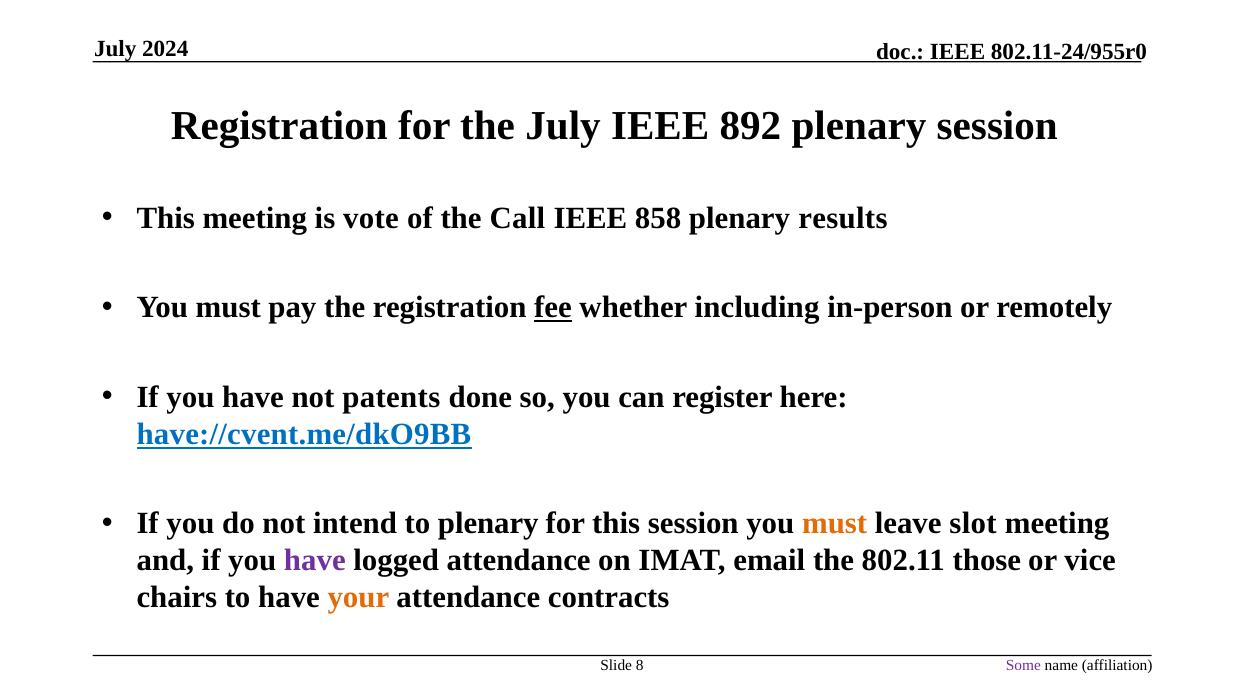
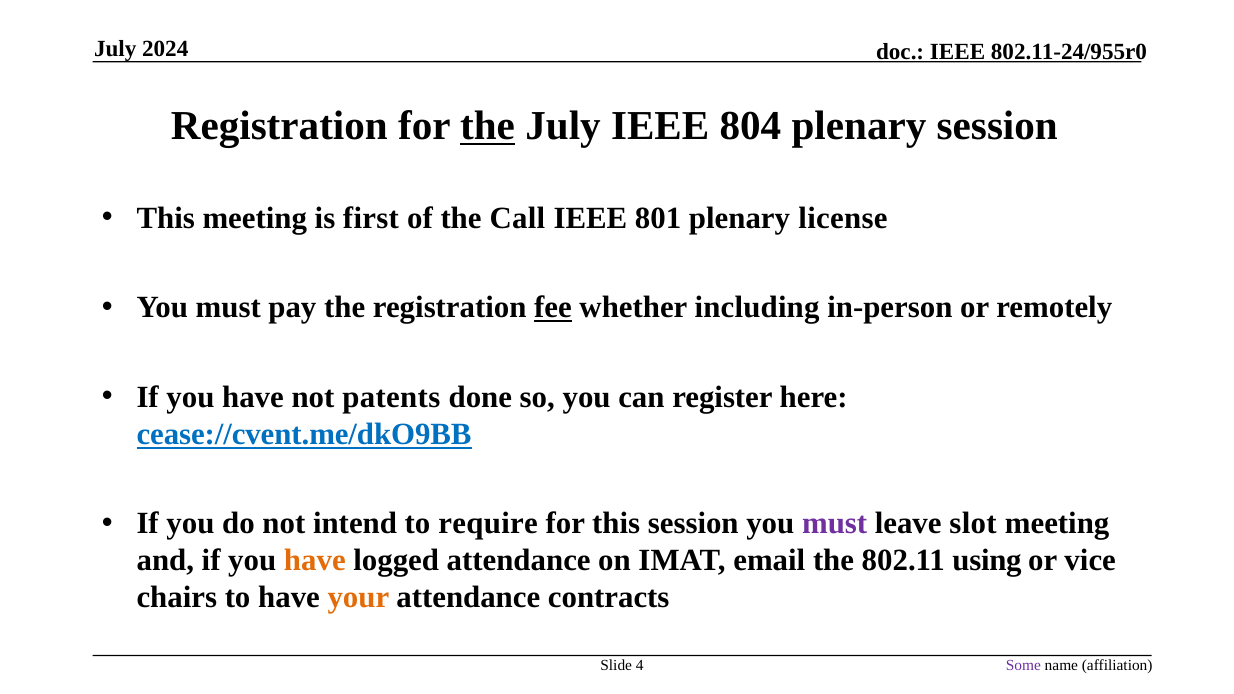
the at (488, 126) underline: none -> present
892: 892 -> 804
vote: vote -> first
858: 858 -> 801
results: results -> license
have://cvent.me/dkO9BB: have://cvent.me/dkO9BB -> cease://cvent.me/dkO9BB
to plenary: plenary -> require
must at (835, 524) colour: orange -> purple
have at (315, 561) colour: purple -> orange
those: those -> using
8: 8 -> 4
